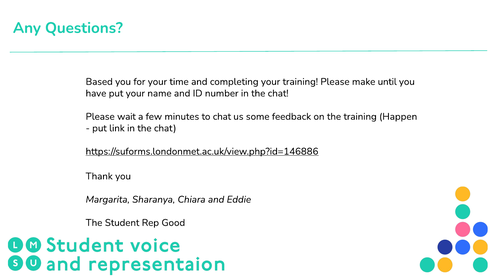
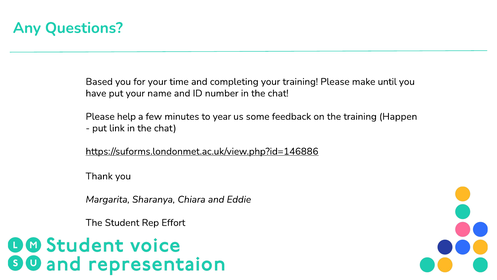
wait: wait -> help
to chat: chat -> year
Good: Good -> Effort
